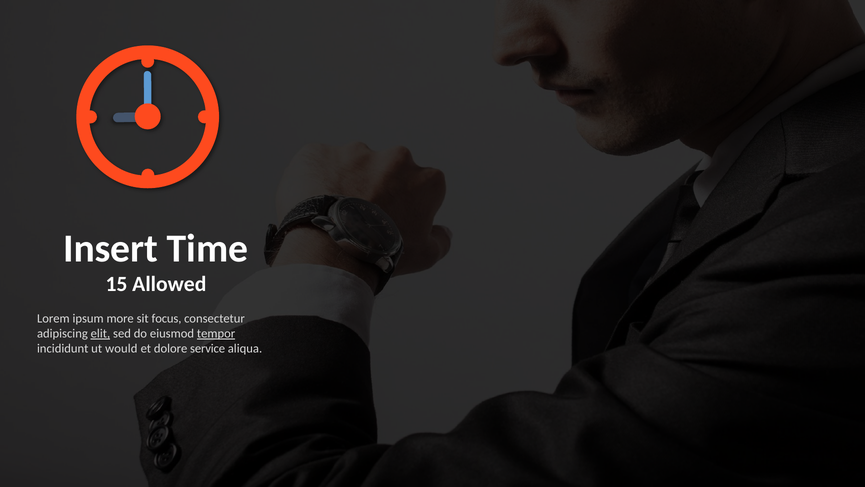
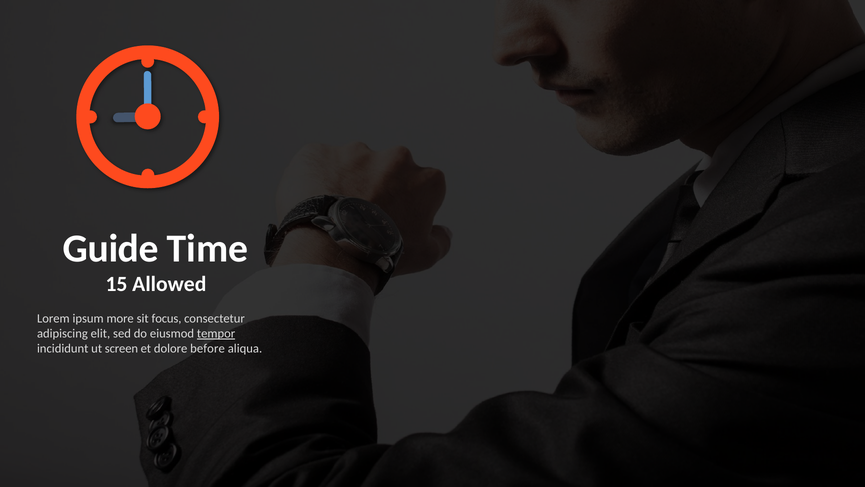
Insert: Insert -> Guide
elit underline: present -> none
would: would -> screen
service: service -> before
